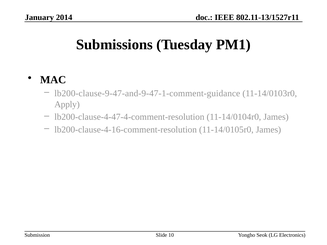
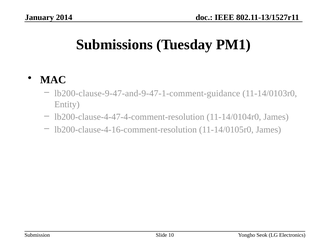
Apply: Apply -> Entity
